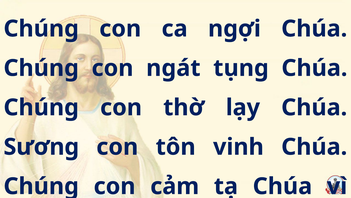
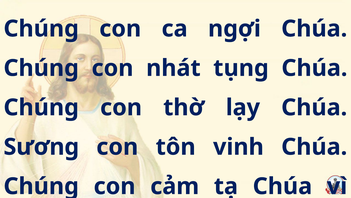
ngát: ngát -> nhát
